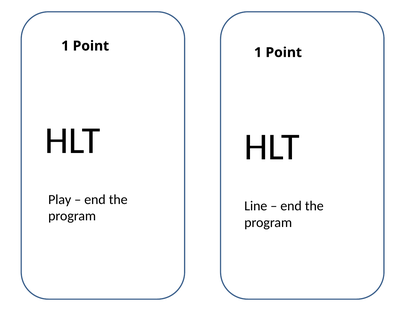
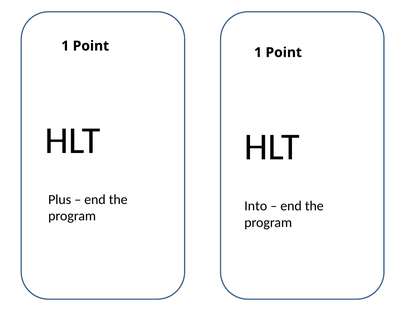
Play: Play -> Plus
Line: Line -> Into
